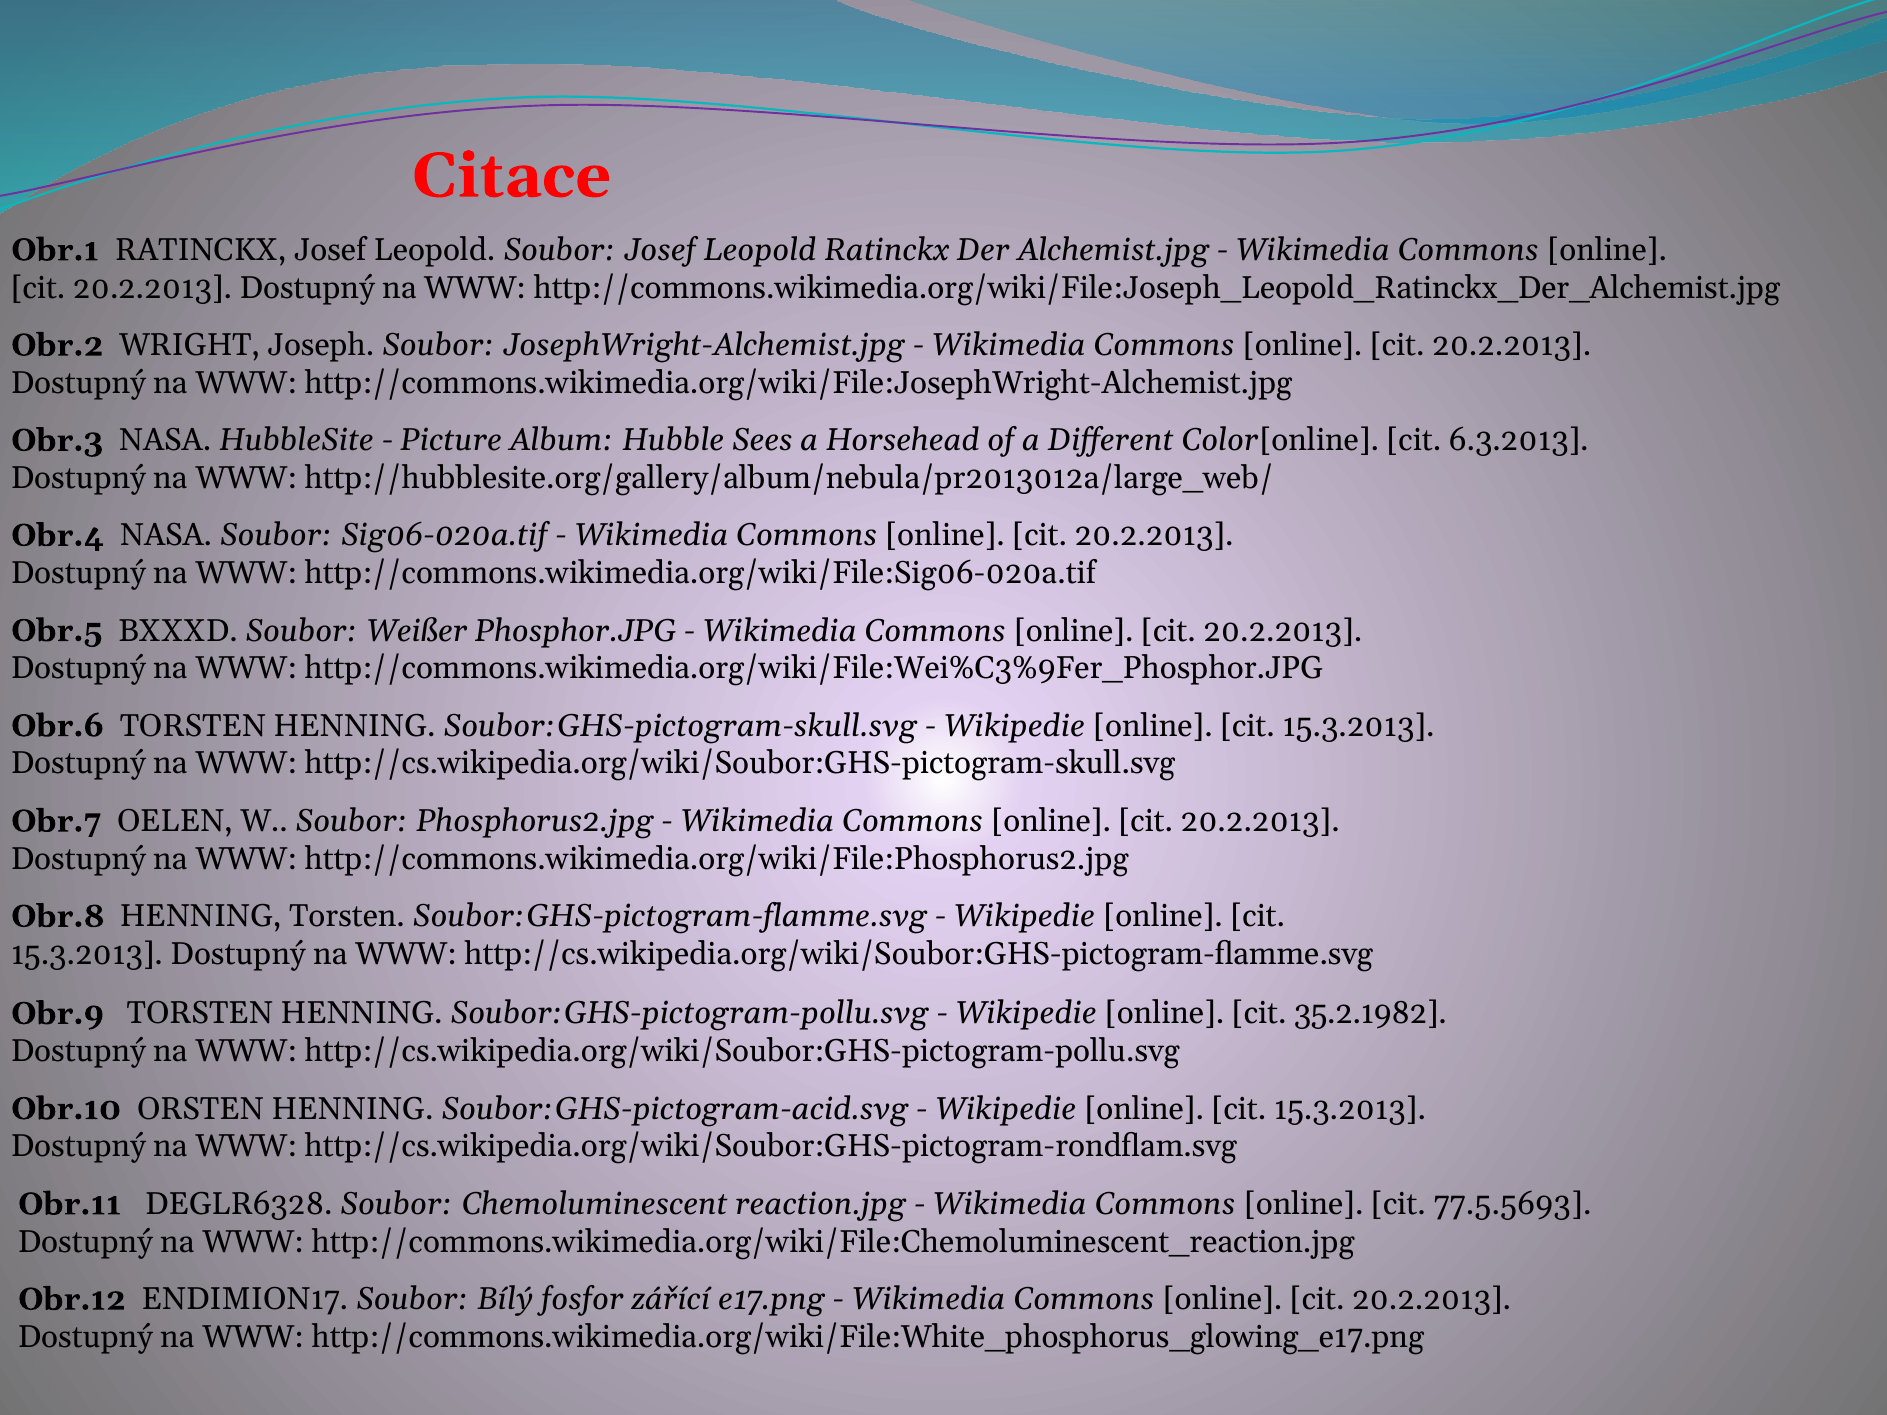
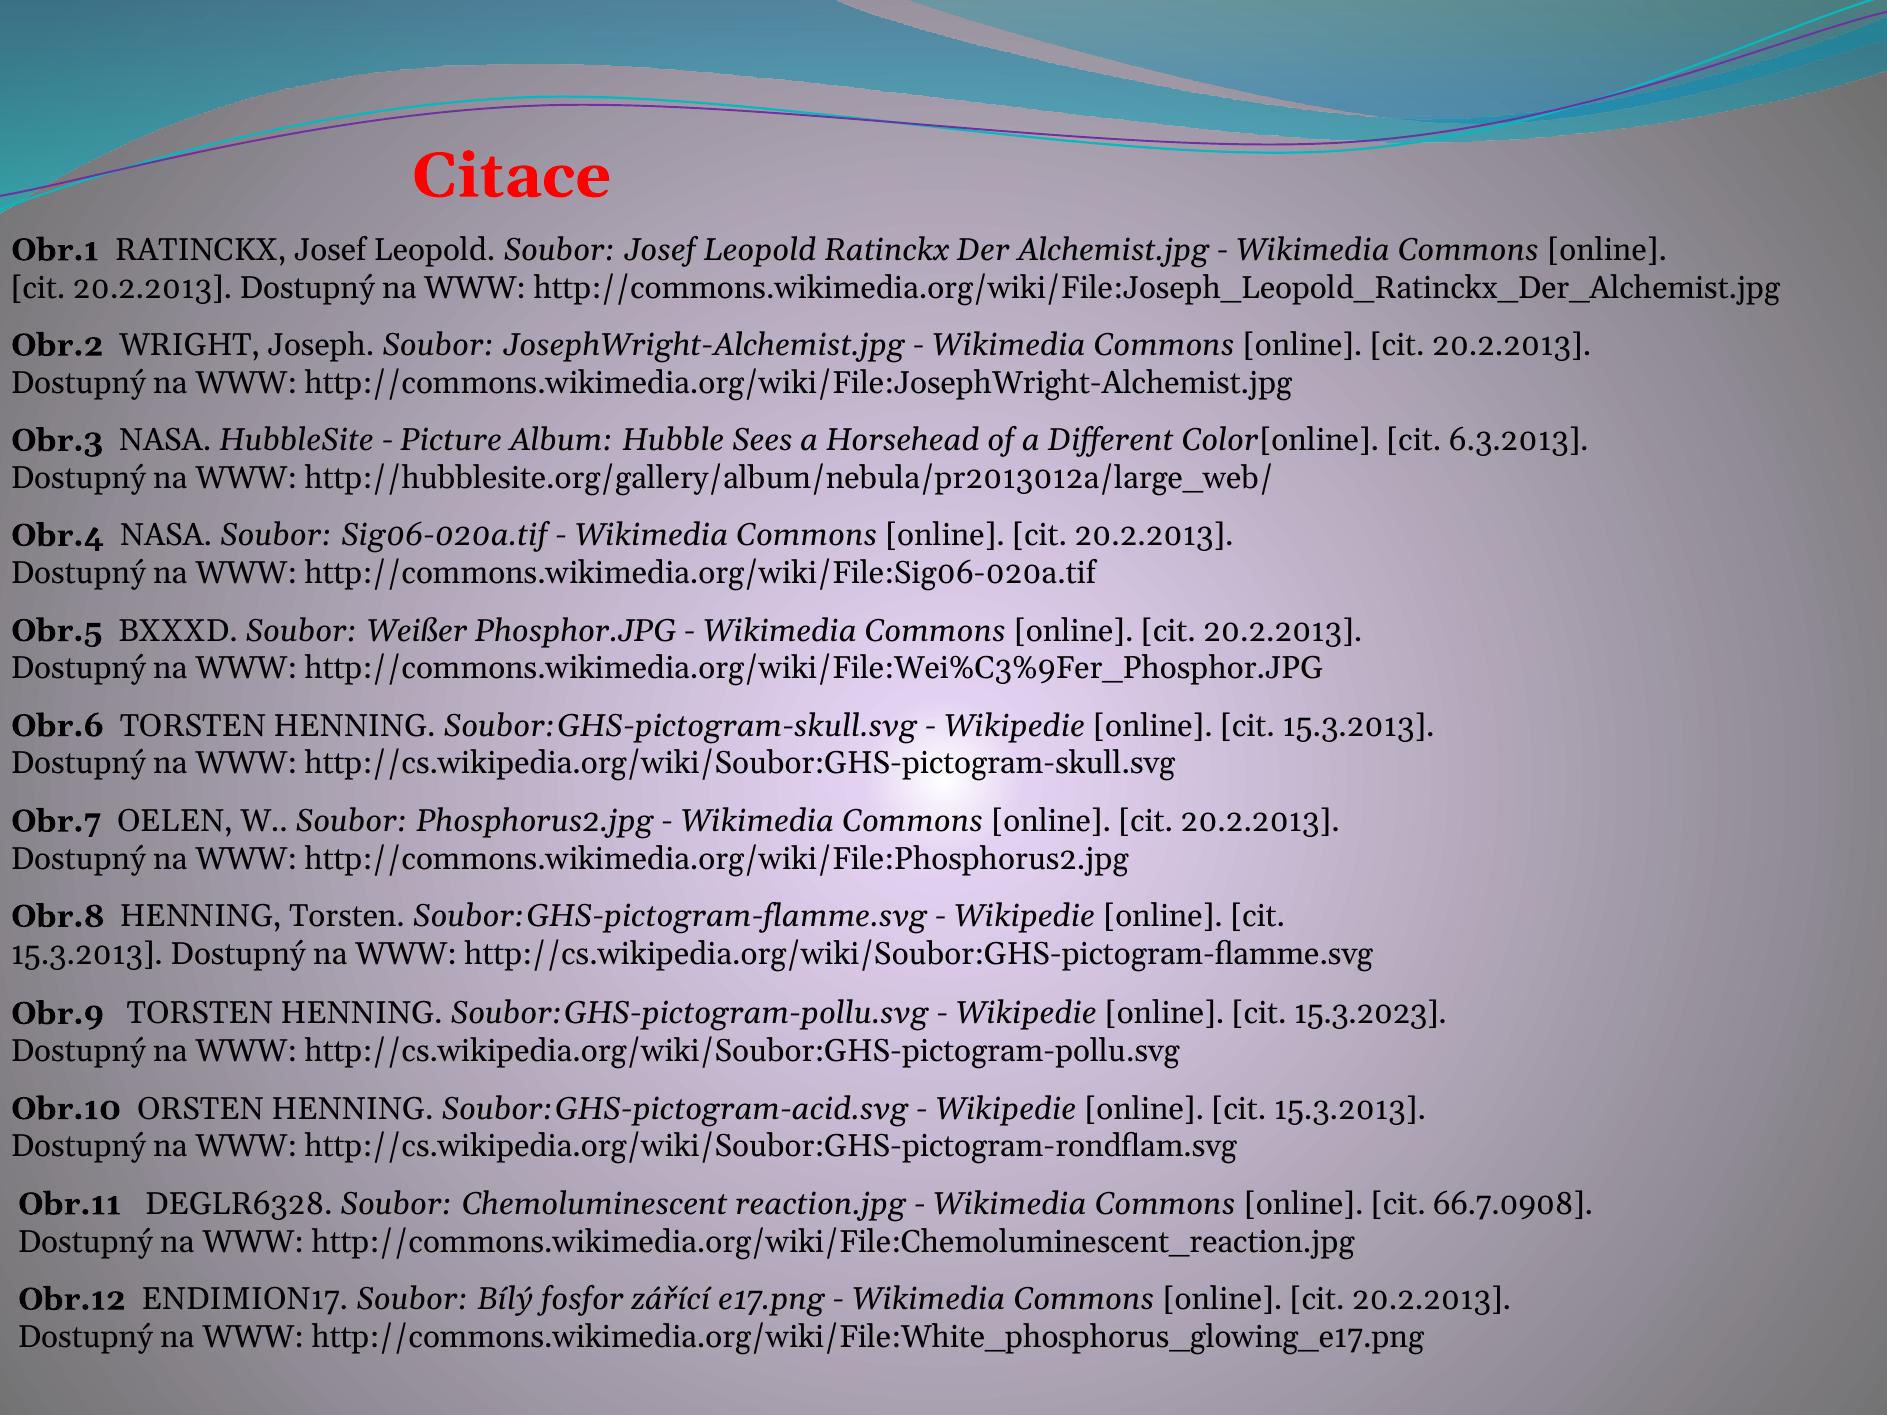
35.2.1982: 35.2.1982 -> 15.3.2023
77.5.5693: 77.5.5693 -> 66.7.0908
